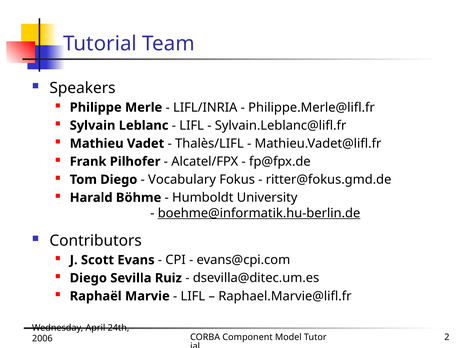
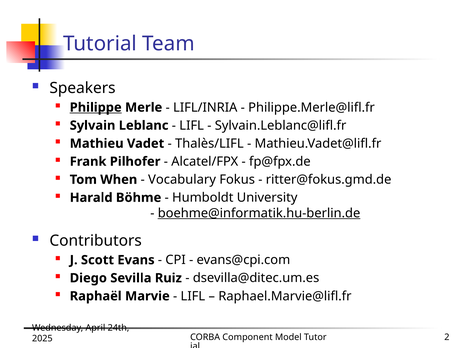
Philippe underline: none -> present
Tom Diego: Diego -> When
2006: 2006 -> 2025
